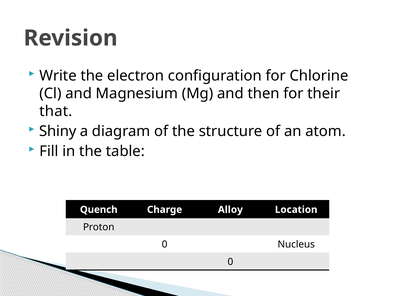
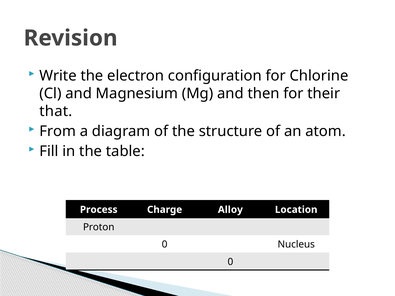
Shiny: Shiny -> From
Quench: Quench -> Process
